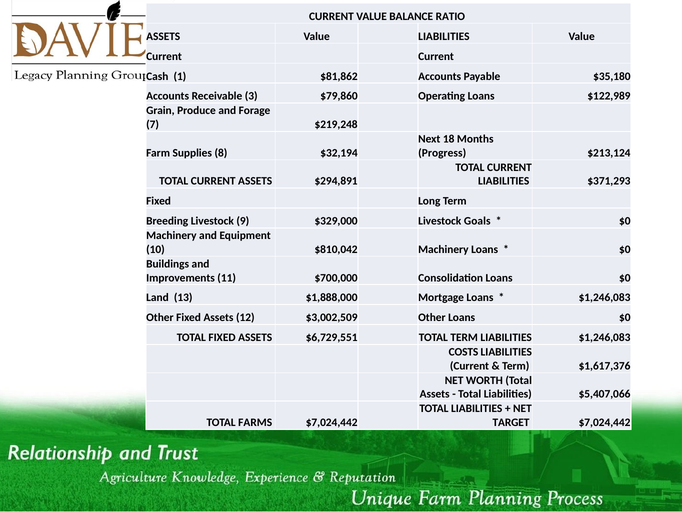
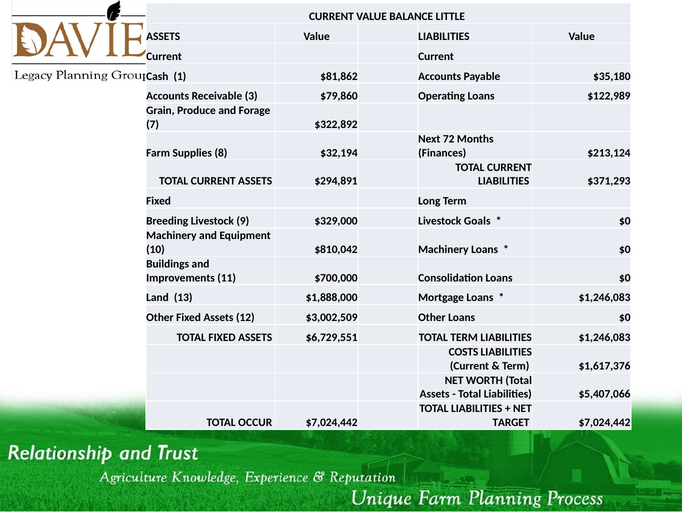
RATIO: RATIO -> LITTLE
$219,248: $219,248 -> $322,892
18: 18 -> 72
Progress: Progress -> Finances
FARMS: FARMS -> OCCUR
